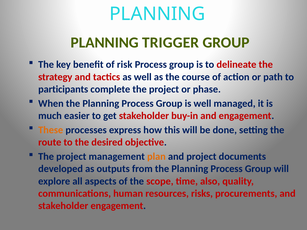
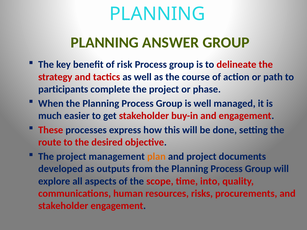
TRIGGER: TRIGGER -> ANSWER
These colour: orange -> red
also: also -> into
